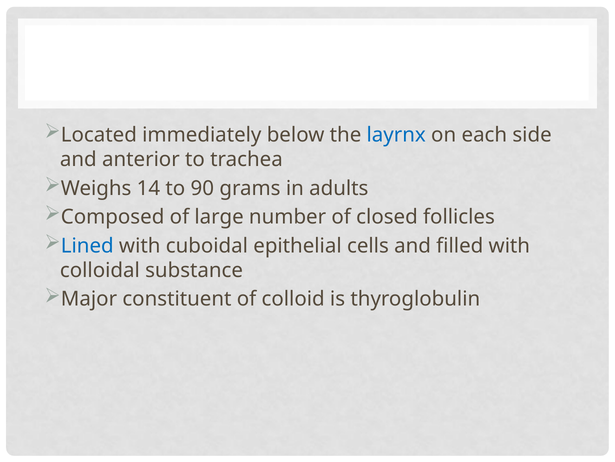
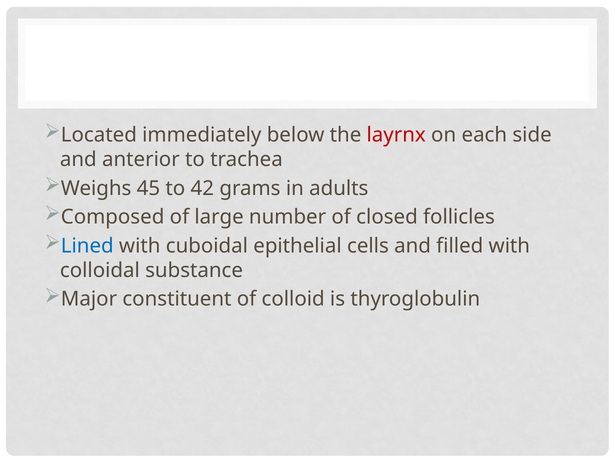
layrnx colour: blue -> red
14: 14 -> 45
90: 90 -> 42
